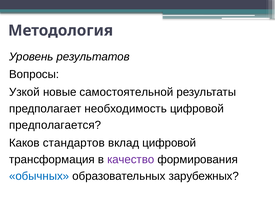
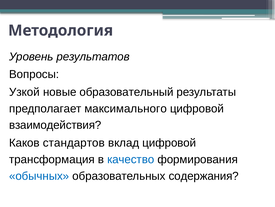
самостоятельной: самостоятельной -> образовательный
необходимость: необходимость -> максимального
предполагается: предполагается -> взаимодействия
качество colour: purple -> blue
зарубежных: зарубежных -> содержания
